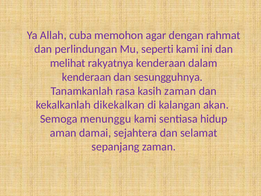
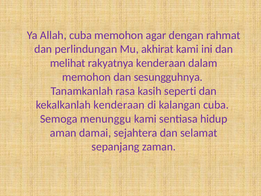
seperti: seperti -> akhirat
kenderaan at (87, 77): kenderaan -> memohon
kasih zaman: zaman -> seperti
kekalkanlah dikekalkan: dikekalkan -> kenderaan
kalangan akan: akan -> cuba
